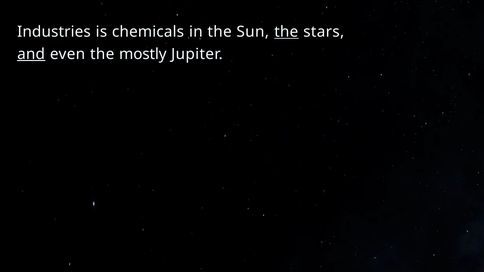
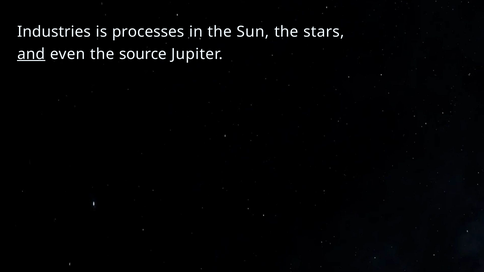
chemicals: chemicals -> processes
the at (286, 32) underline: present -> none
mostly: mostly -> source
